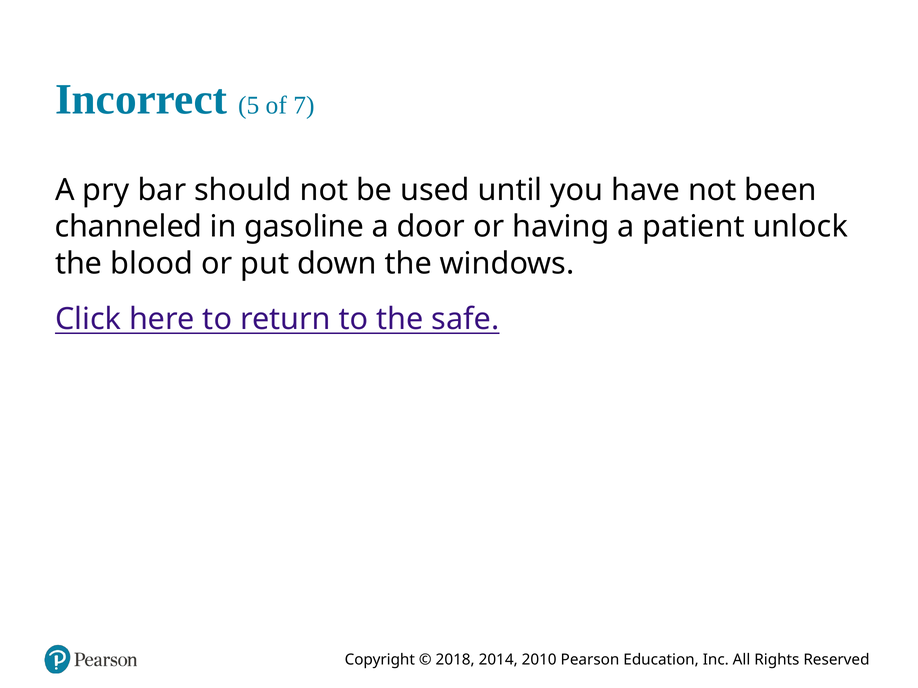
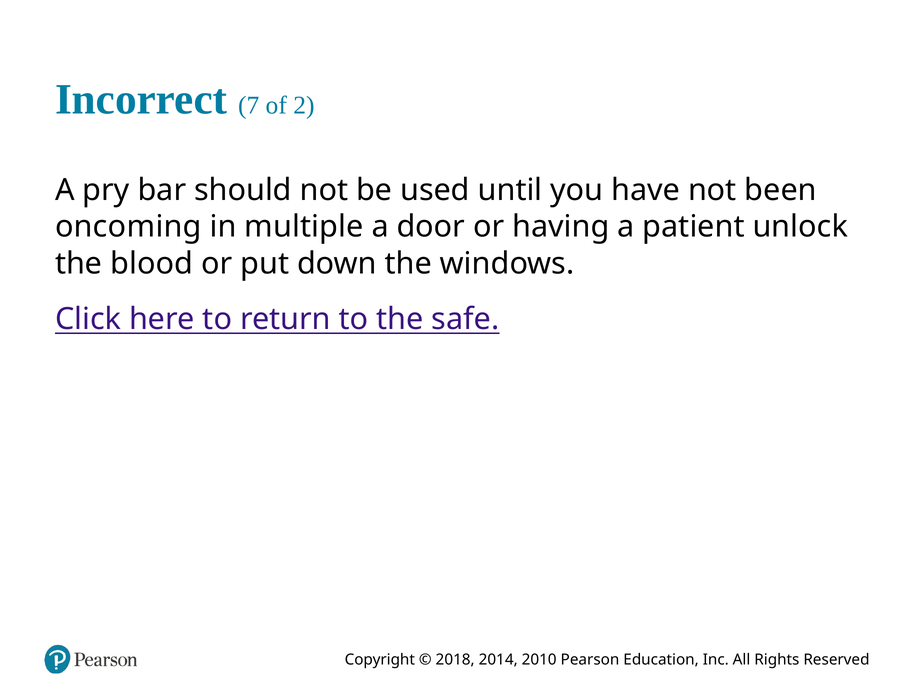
5: 5 -> 7
7: 7 -> 2
channeled: channeled -> oncoming
gasoline: gasoline -> multiple
